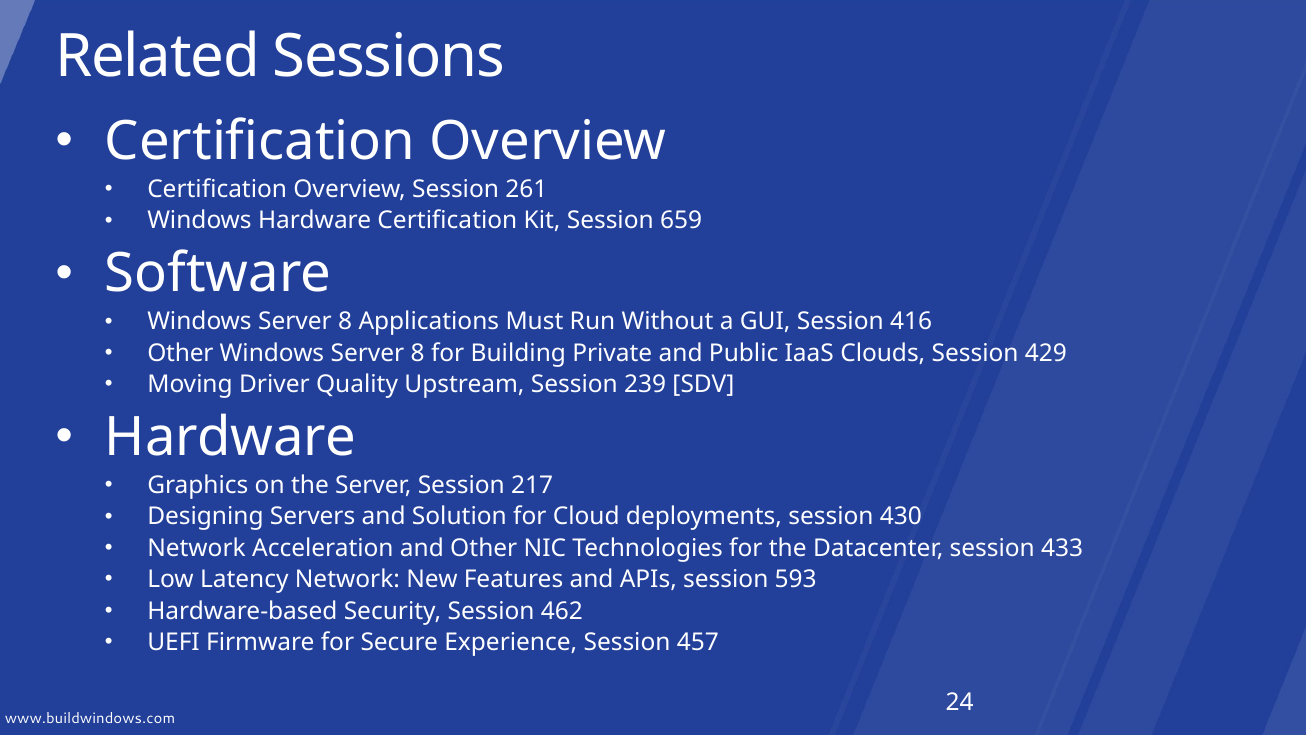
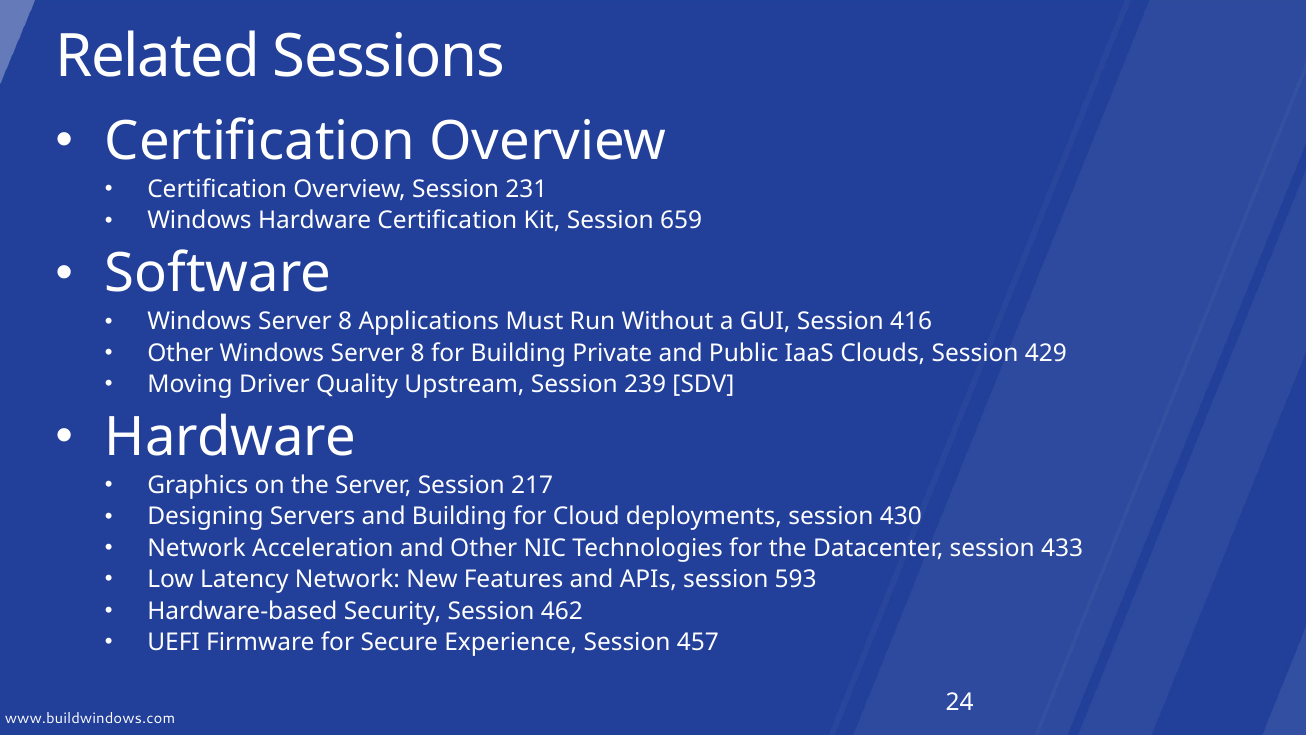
261: 261 -> 231
and Solution: Solution -> Building
